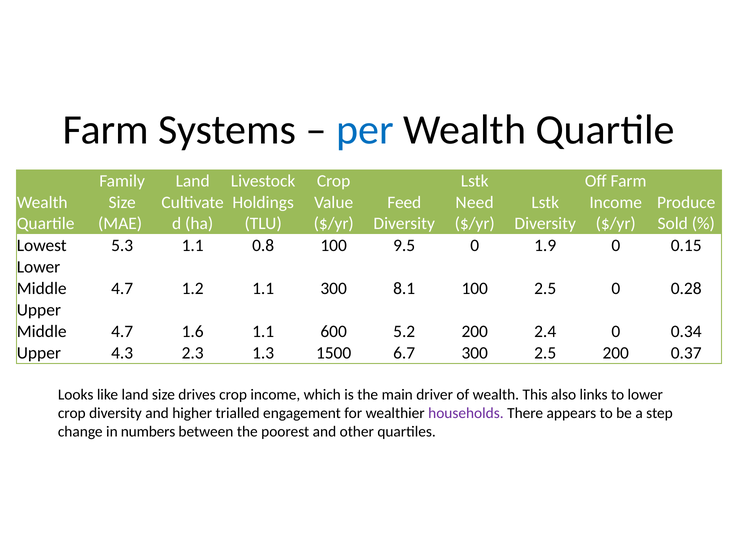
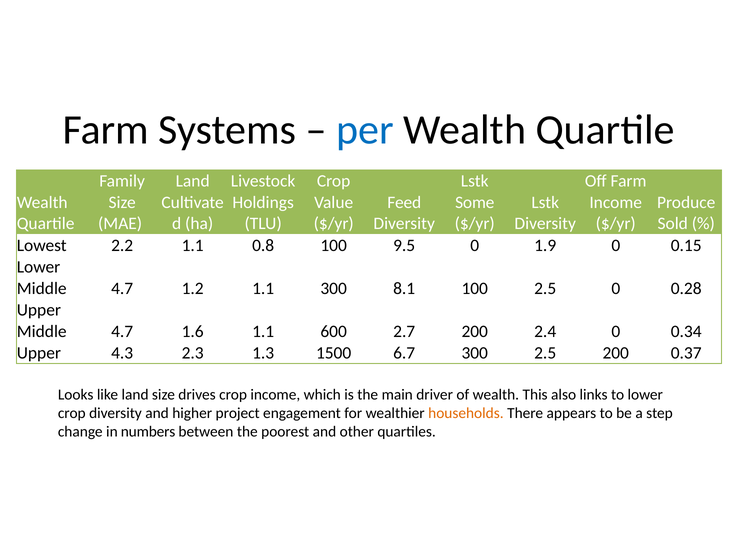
Need: Need -> Some
5.3: 5.3 -> 2.2
5.2: 5.2 -> 2.7
trialled: trialled -> project
households colour: purple -> orange
